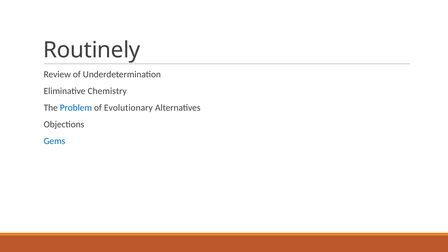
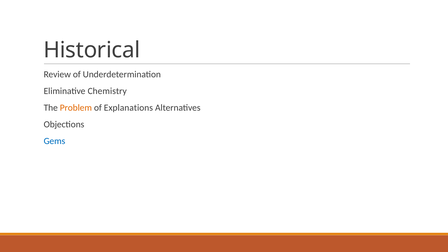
Routinely: Routinely -> Historical
Problem colour: blue -> orange
Evolutionary: Evolutionary -> Explanations
